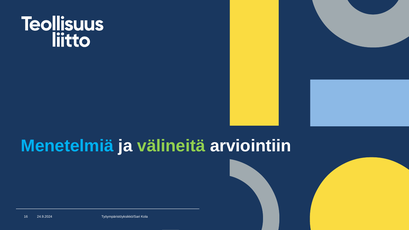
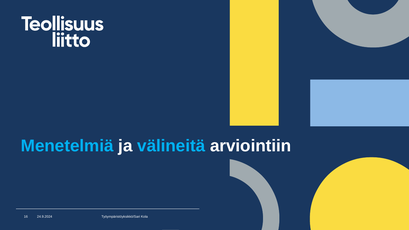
välineitä colour: light green -> light blue
